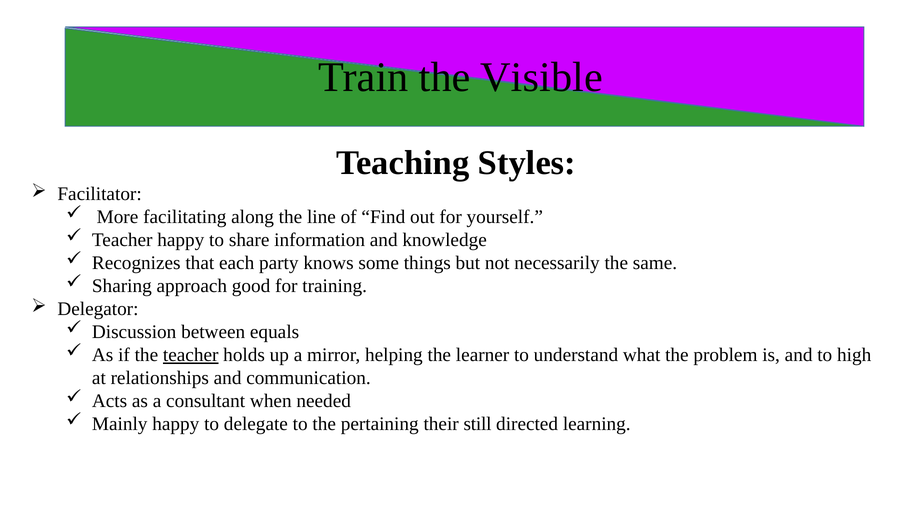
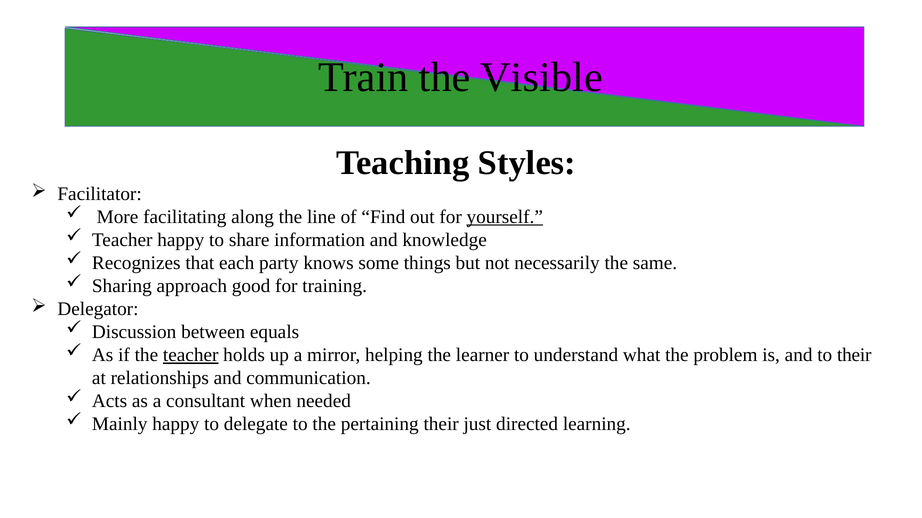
yourself underline: none -> present
to high: high -> their
still: still -> just
